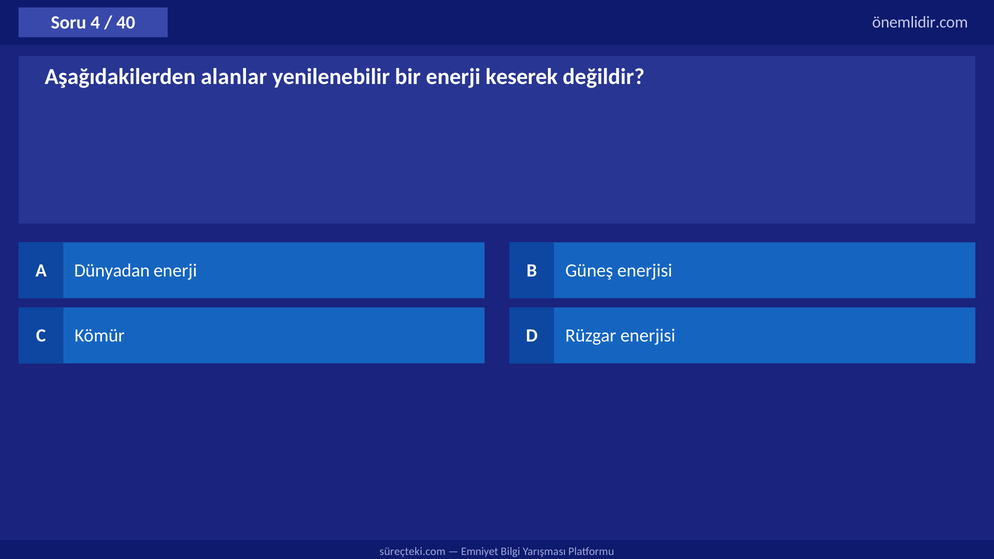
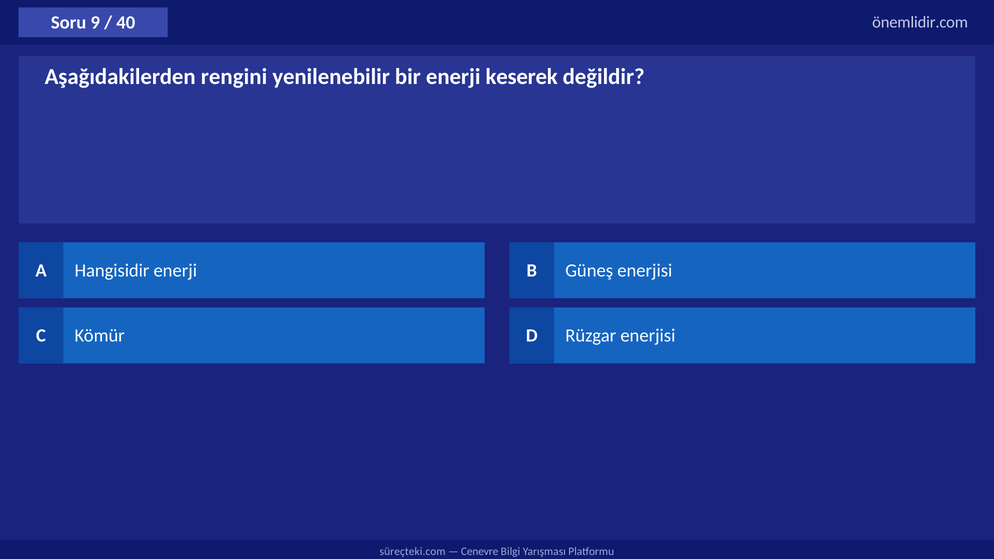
4: 4 -> 9
alanlar: alanlar -> rengini
Dünyadan: Dünyadan -> Hangisidir
Emniyet: Emniyet -> Cenevre
